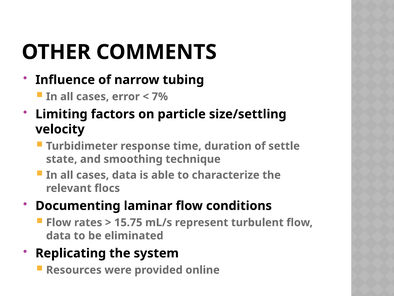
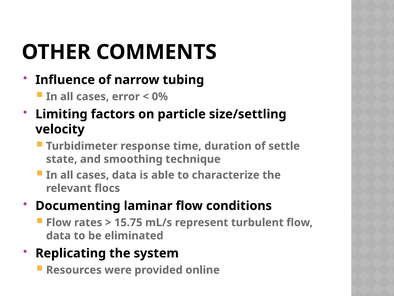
7%: 7% -> 0%
